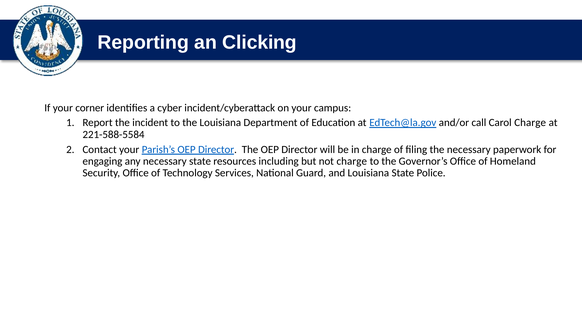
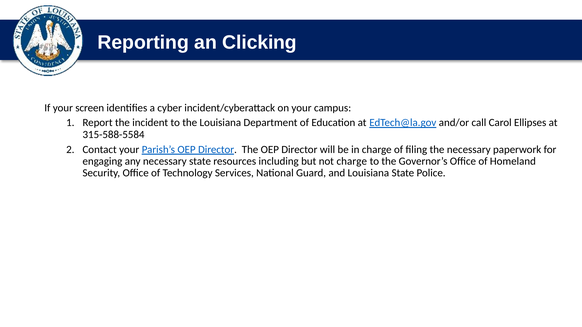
corner: corner -> screen
Carol Charge: Charge -> Ellipses
221-588-5584: 221-588-5584 -> 315-588-5584
